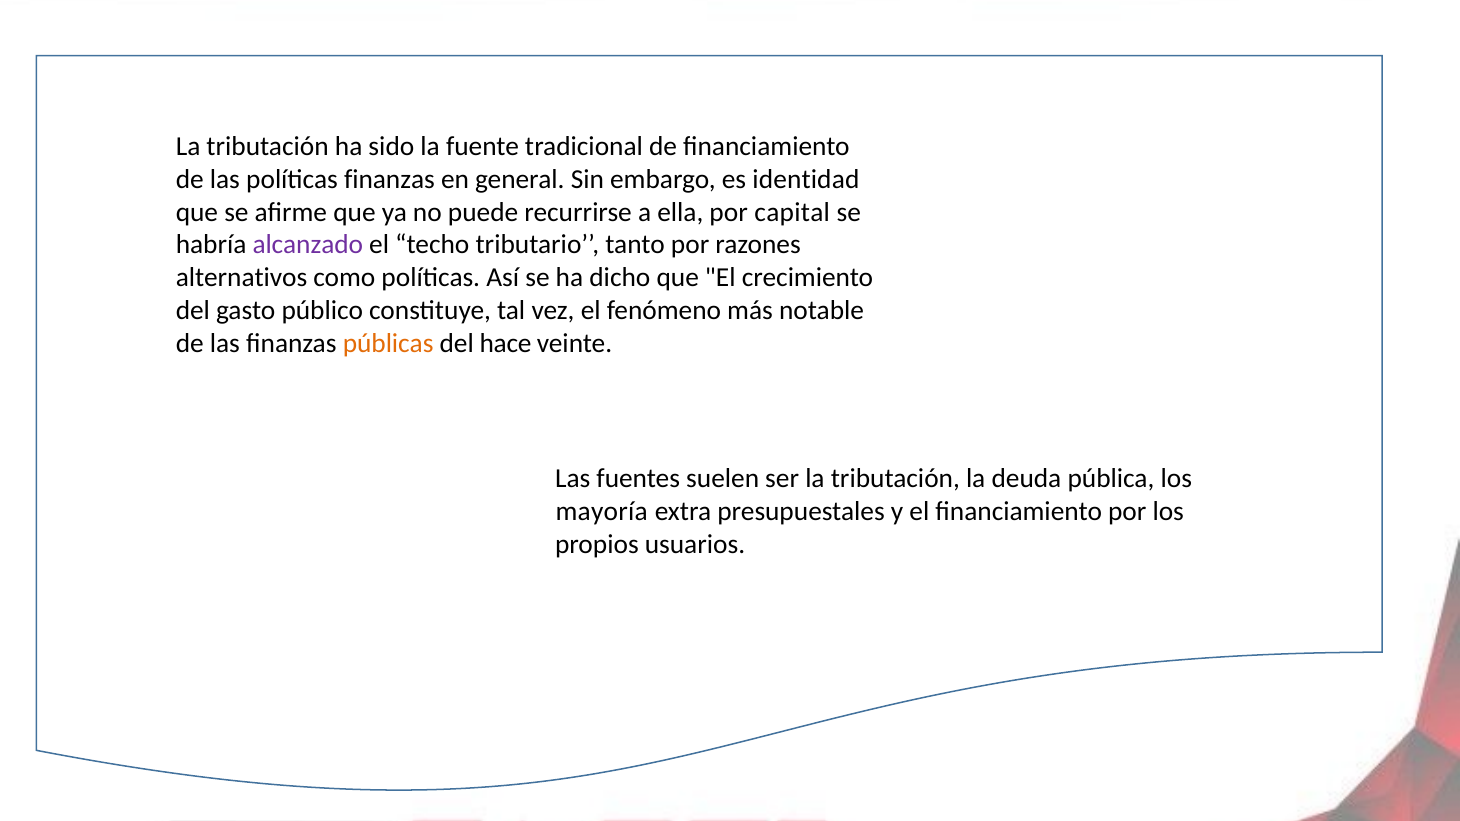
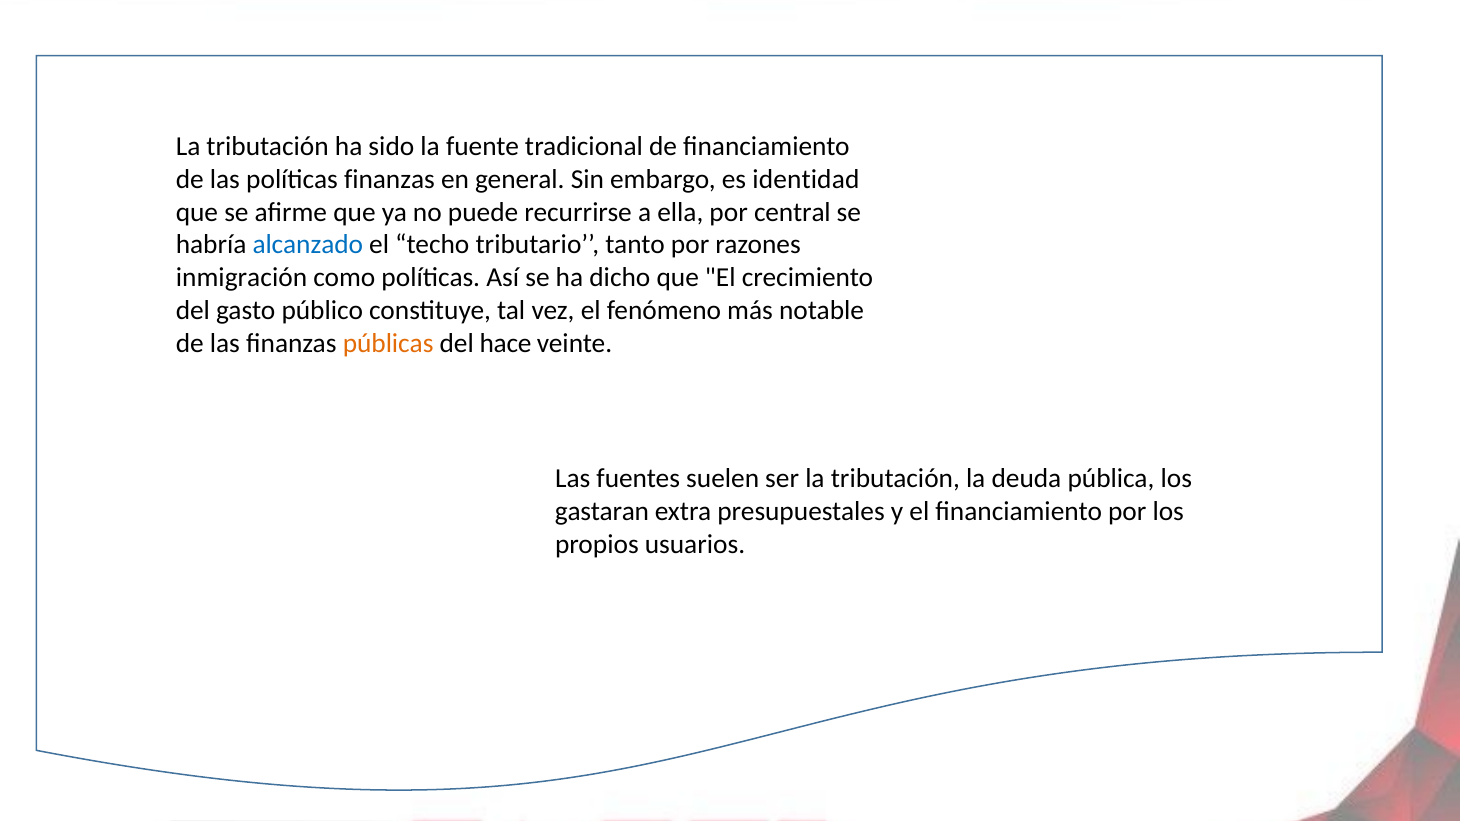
capital: capital -> central
alcanzado colour: purple -> blue
alternativos: alternativos -> inmigración
mayoría: mayoría -> gastaran
